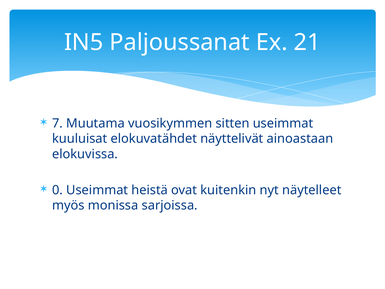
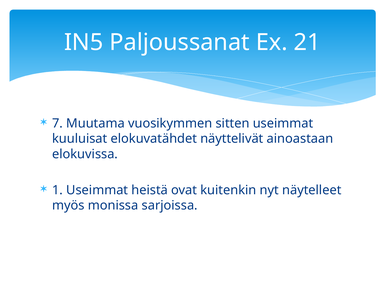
0: 0 -> 1
